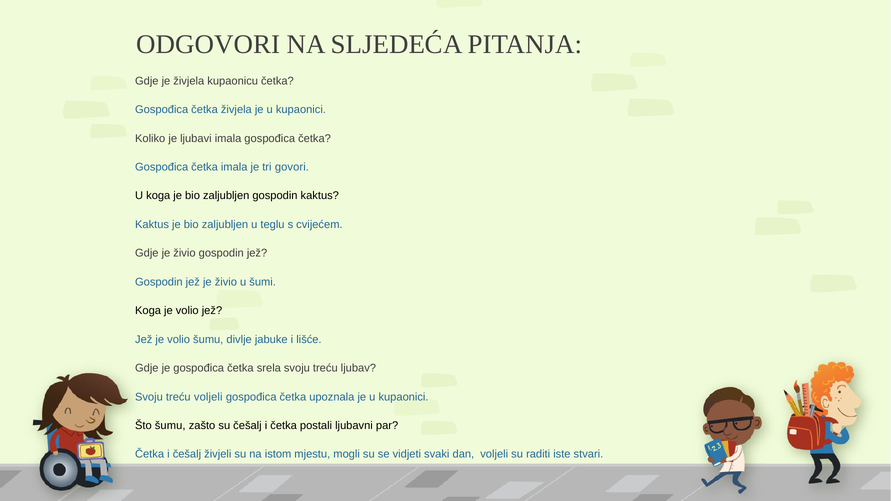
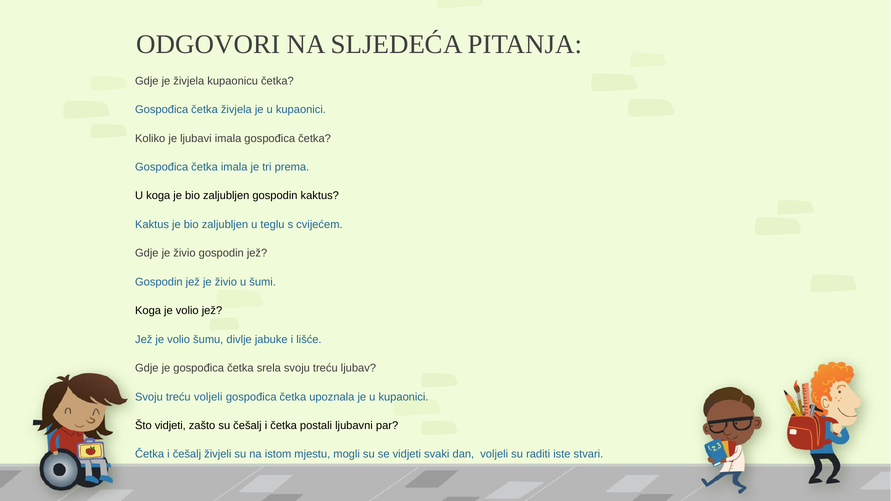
govori: govori -> prema
Što šumu: šumu -> vidjeti
